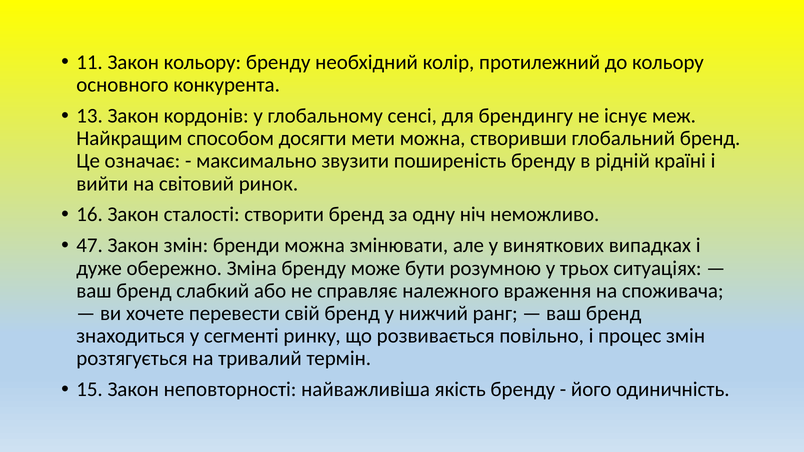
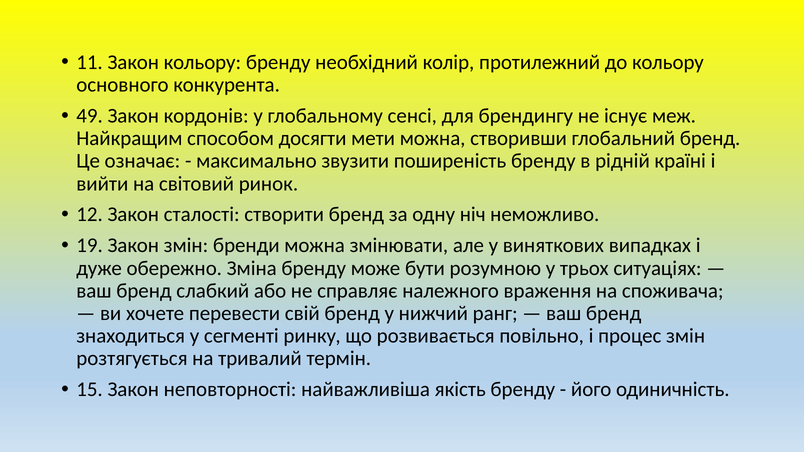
13: 13 -> 49
16: 16 -> 12
47: 47 -> 19
